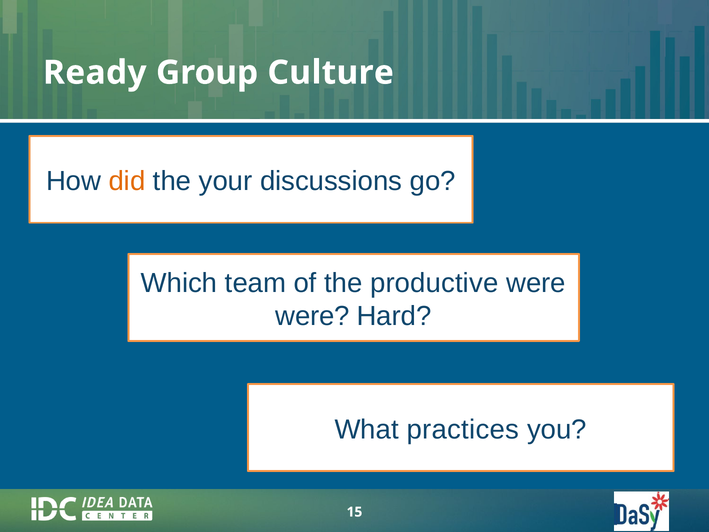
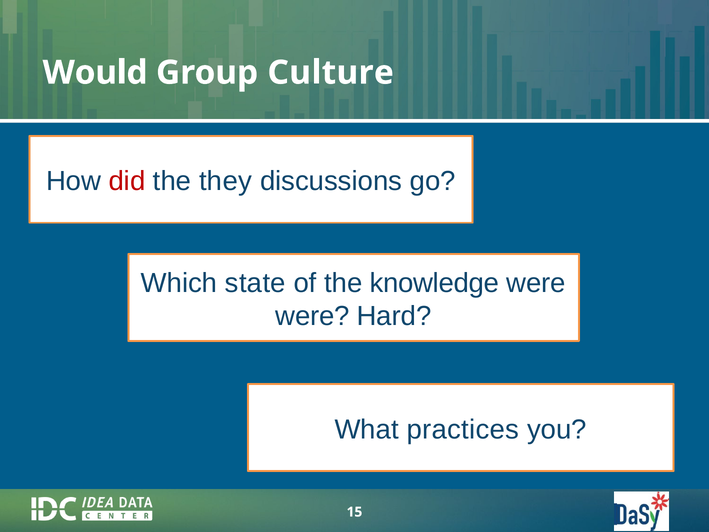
Ready: Ready -> Would
did colour: orange -> red
your: your -> they
team: team -> state
productive: productive -> knowledge
